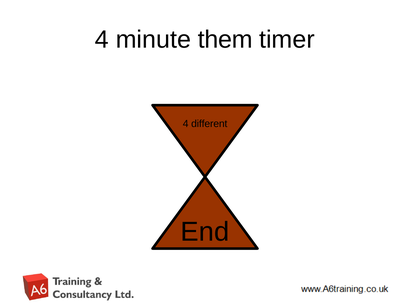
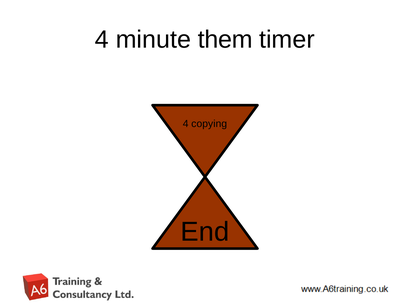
different: different -> copying
